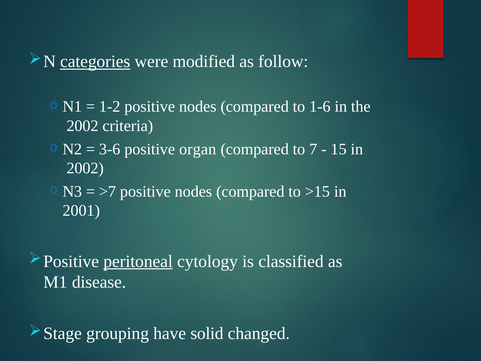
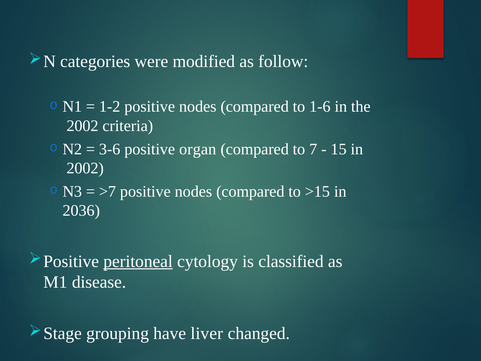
categories underline: present -> none
2001: 2001 -> 2036
solid: solid -> liver
